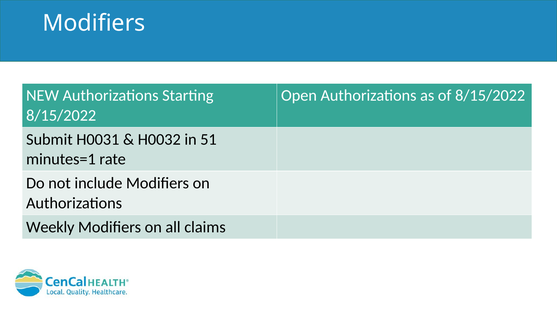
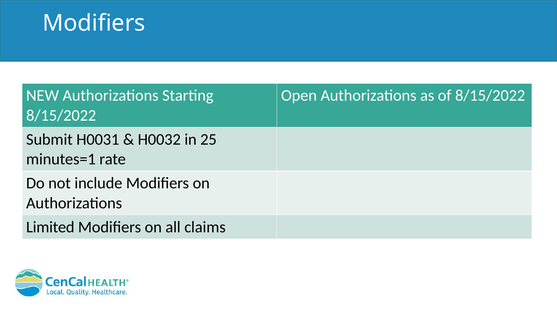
51: 51 -> 25
Weekly: Weekly -> Limited
